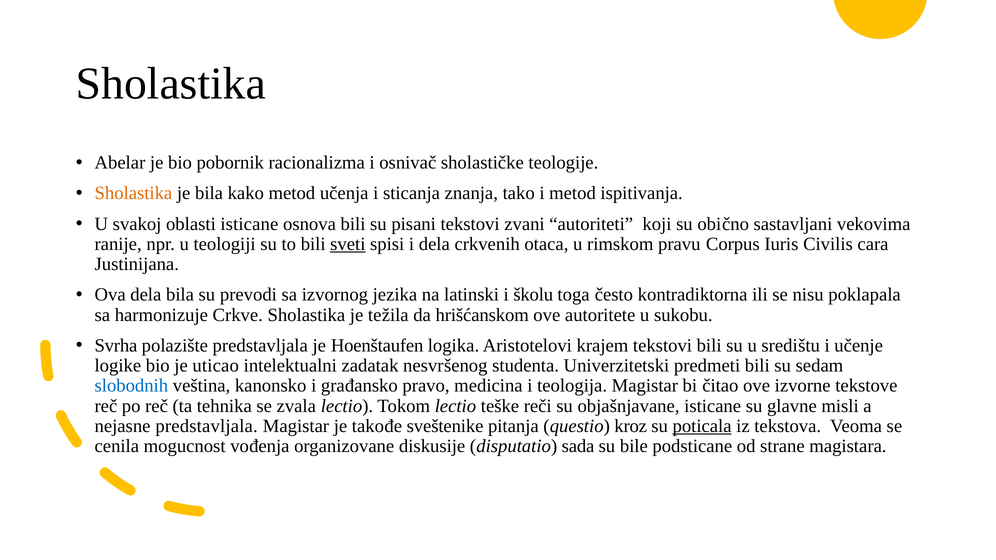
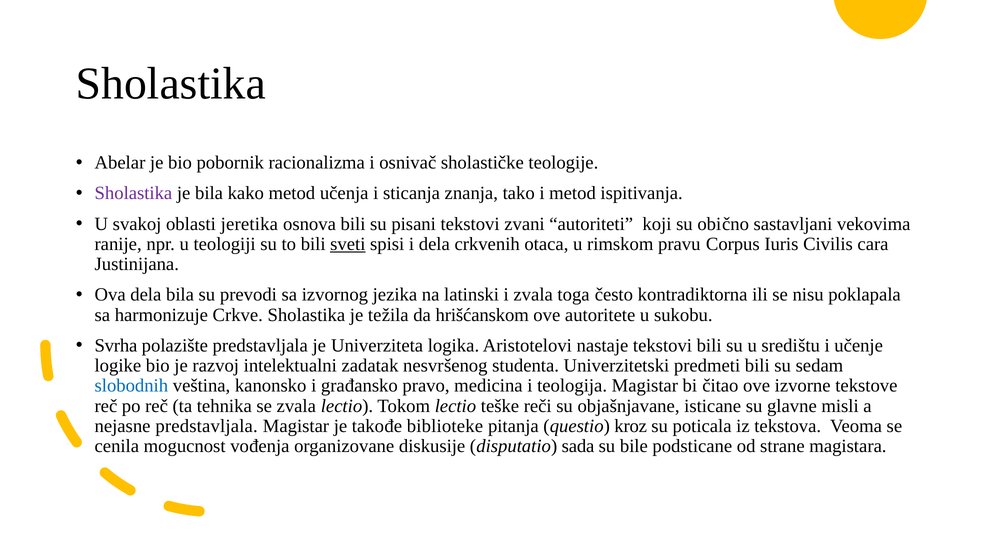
Sholastika at (133, 193) colour: orange -> purple
oblasti isticane: isticane -> jeretika
i školu: školu -> zvala
Hoenštaufen: Hoenštaufen -> Univerziteta
krajem: krajem -> nastaje
uticao: uticao -> razvoj
sveštenike: sveštenike -> biblioteke
poticala underline: present -> none
